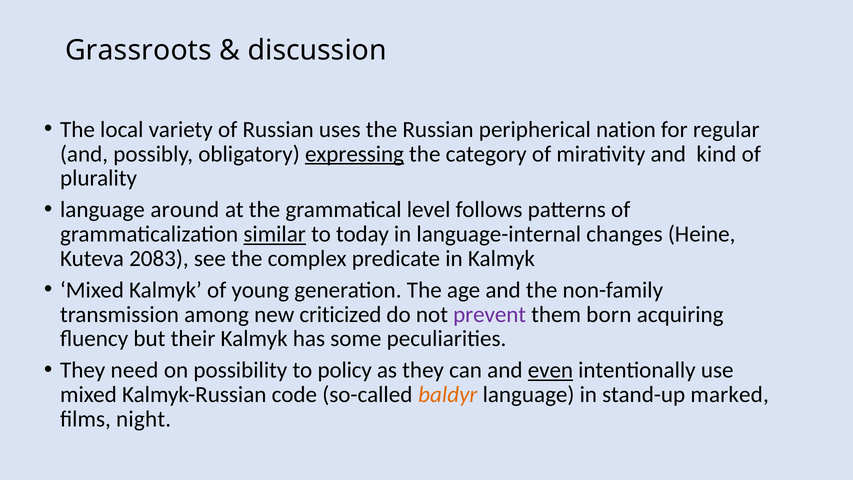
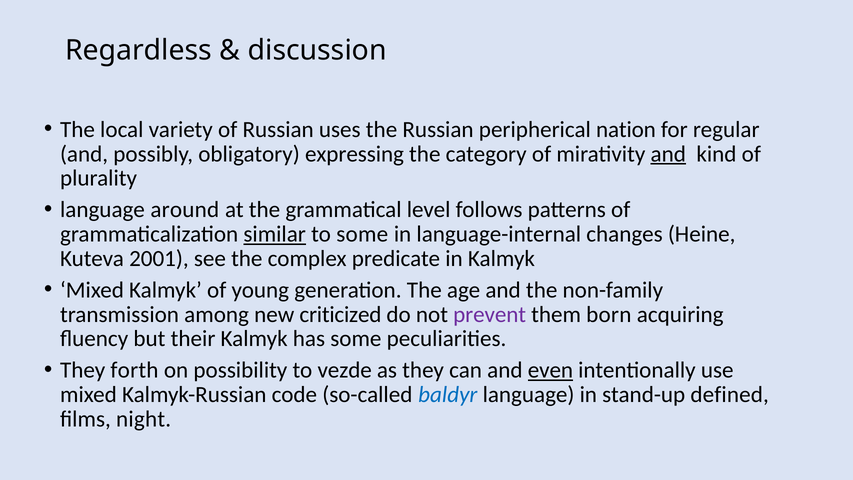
Grassroots: Grassroots -> Regardless
expressing underline: present -> none
and at (668, 154) underline: none -> present
to today: today -> some
2083: 2083 -> 2001
need: need -> forth
policy: policy -> vezde
baldyr colour: orange -> blue
marked: marked -> defined
